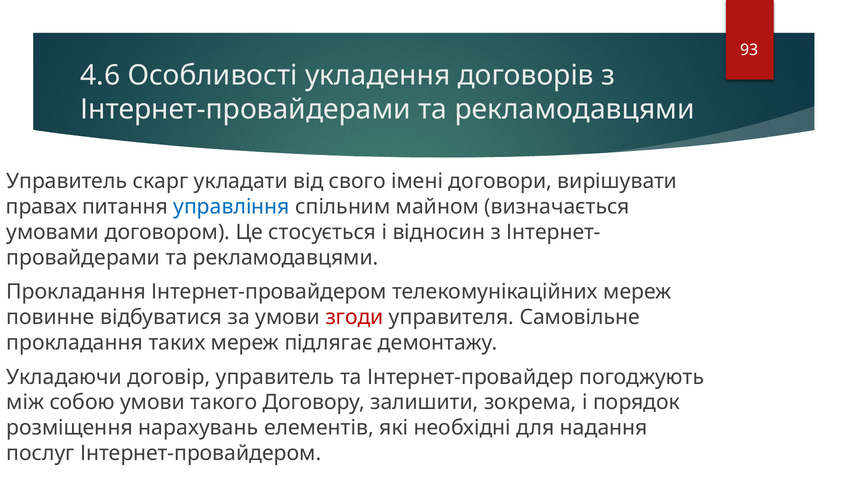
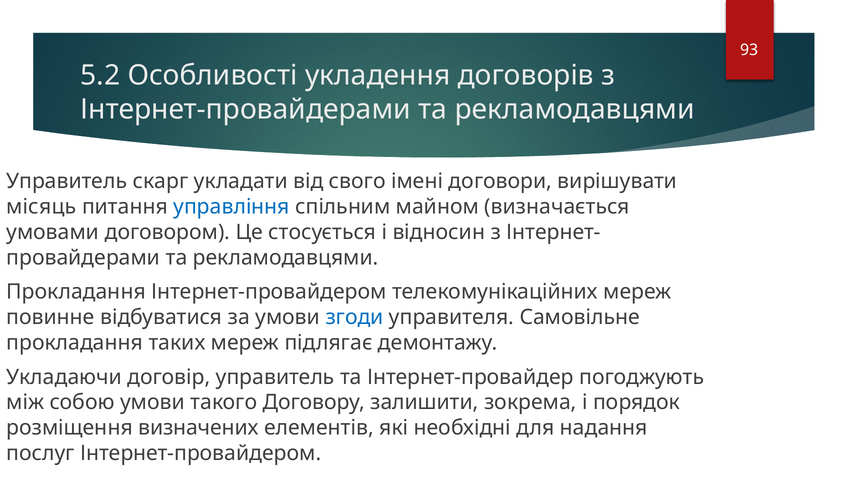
4.6: 4.6 -> 5.2
правах: правах -> місяць
згоди colour: red -> blue
нарахувань: нарахувань -> визначених
